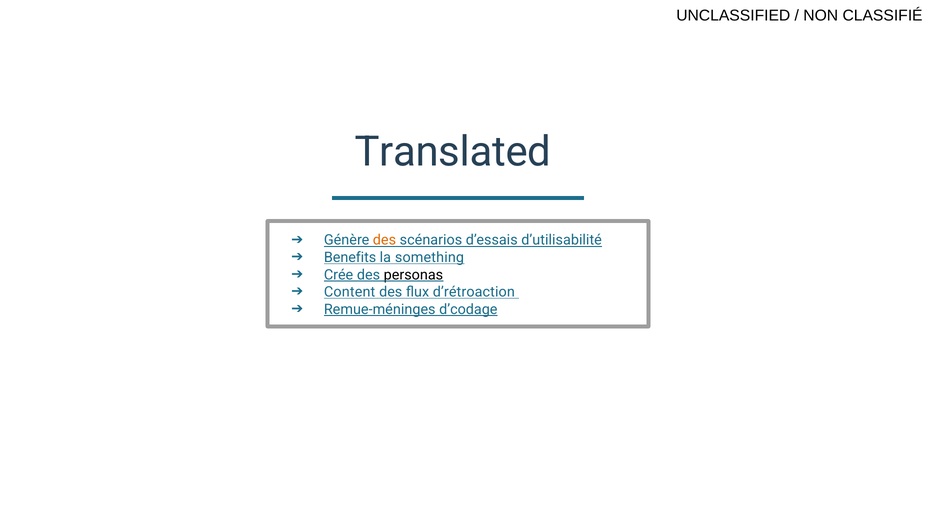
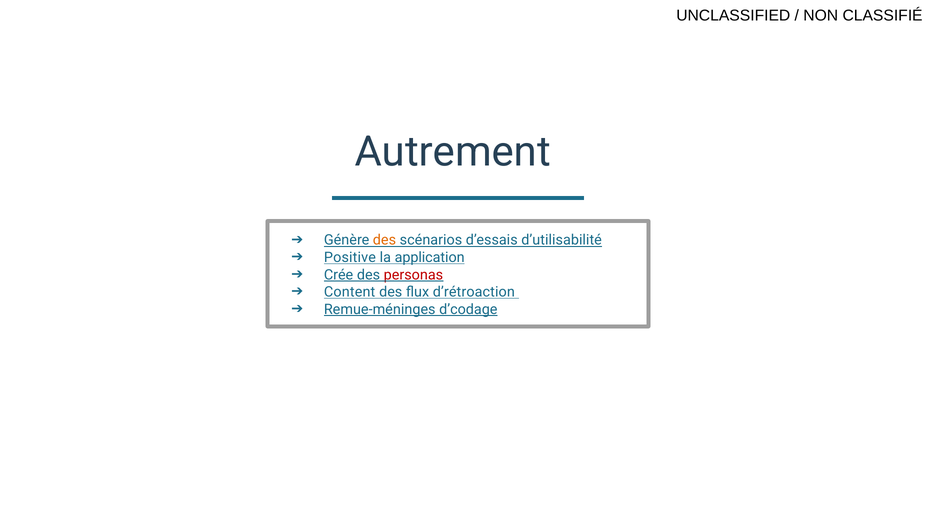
Translated: Translated -> Autrement
Benefits: Benefits -> Positive
something: something -> application
personas colour: black -> red
